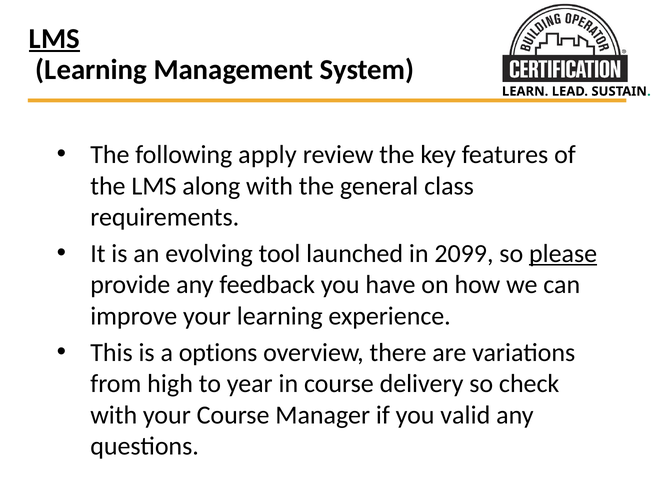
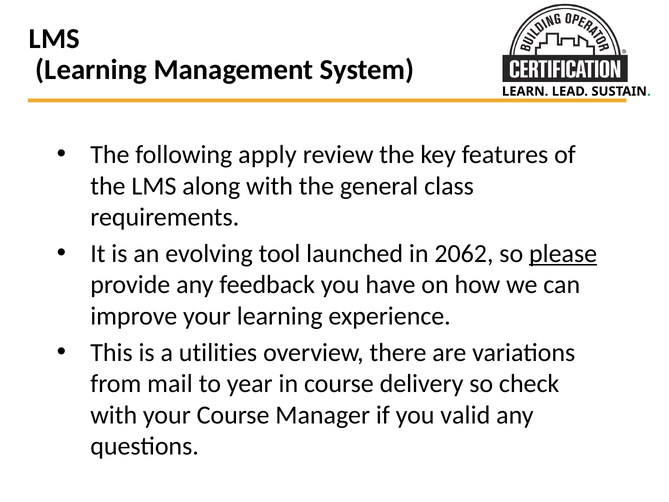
LMS at (54, 39) underline: present -> none
2099: 2099 -> 2062
options: options -> utilities
high: high -> mail
